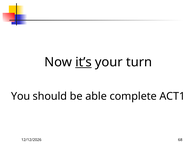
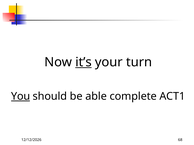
You underline: none -> present
